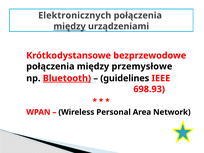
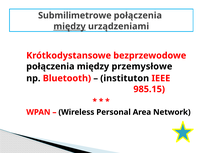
Elektronicznych: Elektronicznych -> Submilimetrowe
Bluetooth underline: present -> none
guidelines: guidelines -> instituton
698.93: 698.93 -> 985.15
